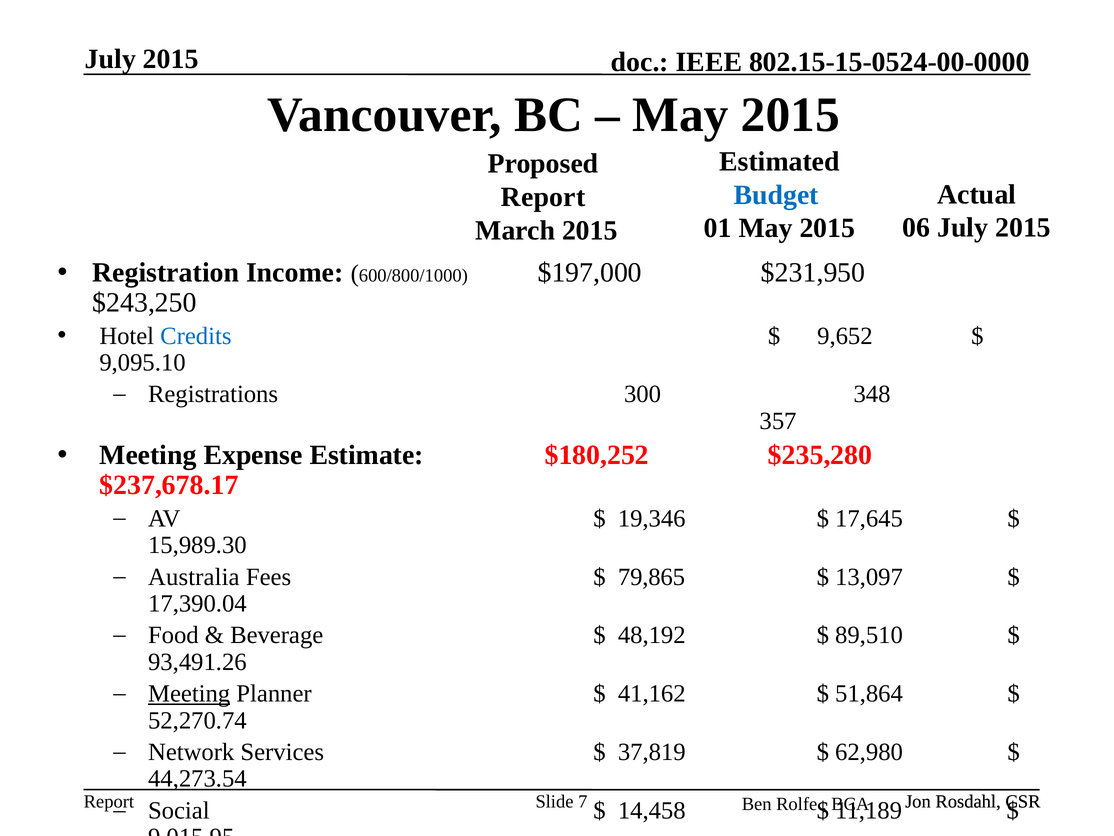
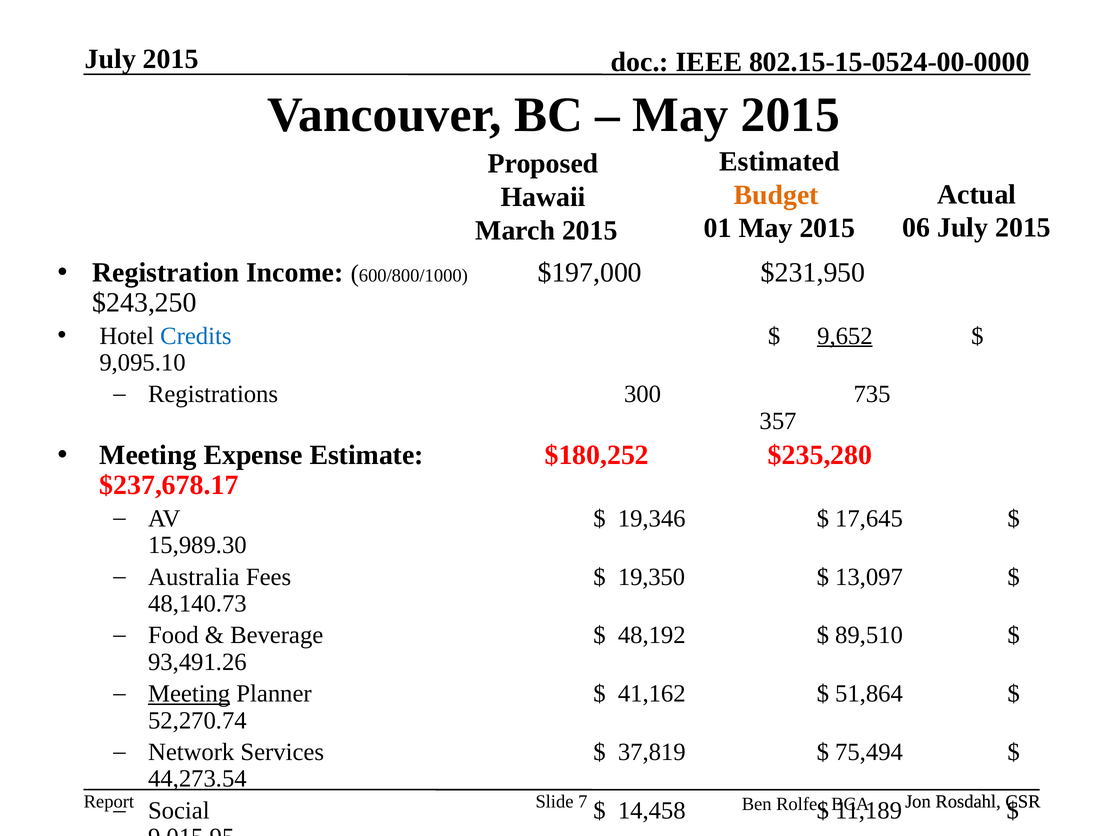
Budget colour: blue -> orange
Report at (543, 197): Report -> Hawaii
9,652 underline: none -> present
348: 348 -> 735
79,865: 79,865 -> 19,350
17,390.04: 17,390.04 -> 48,140.73
62,980: 62,980 -> 75,494
